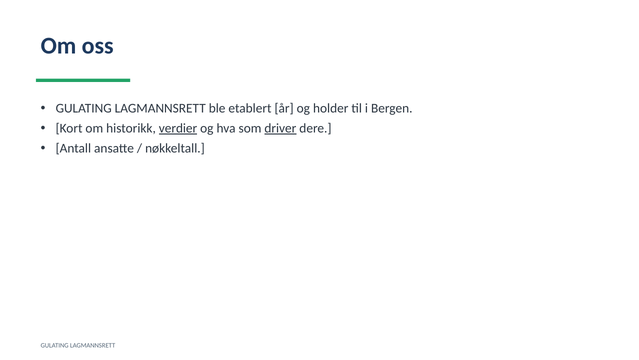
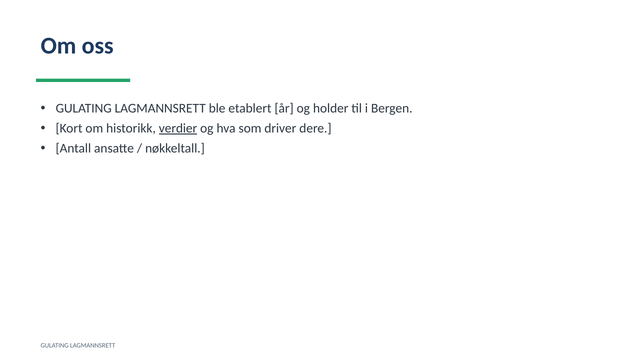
driver underline: present -> none
